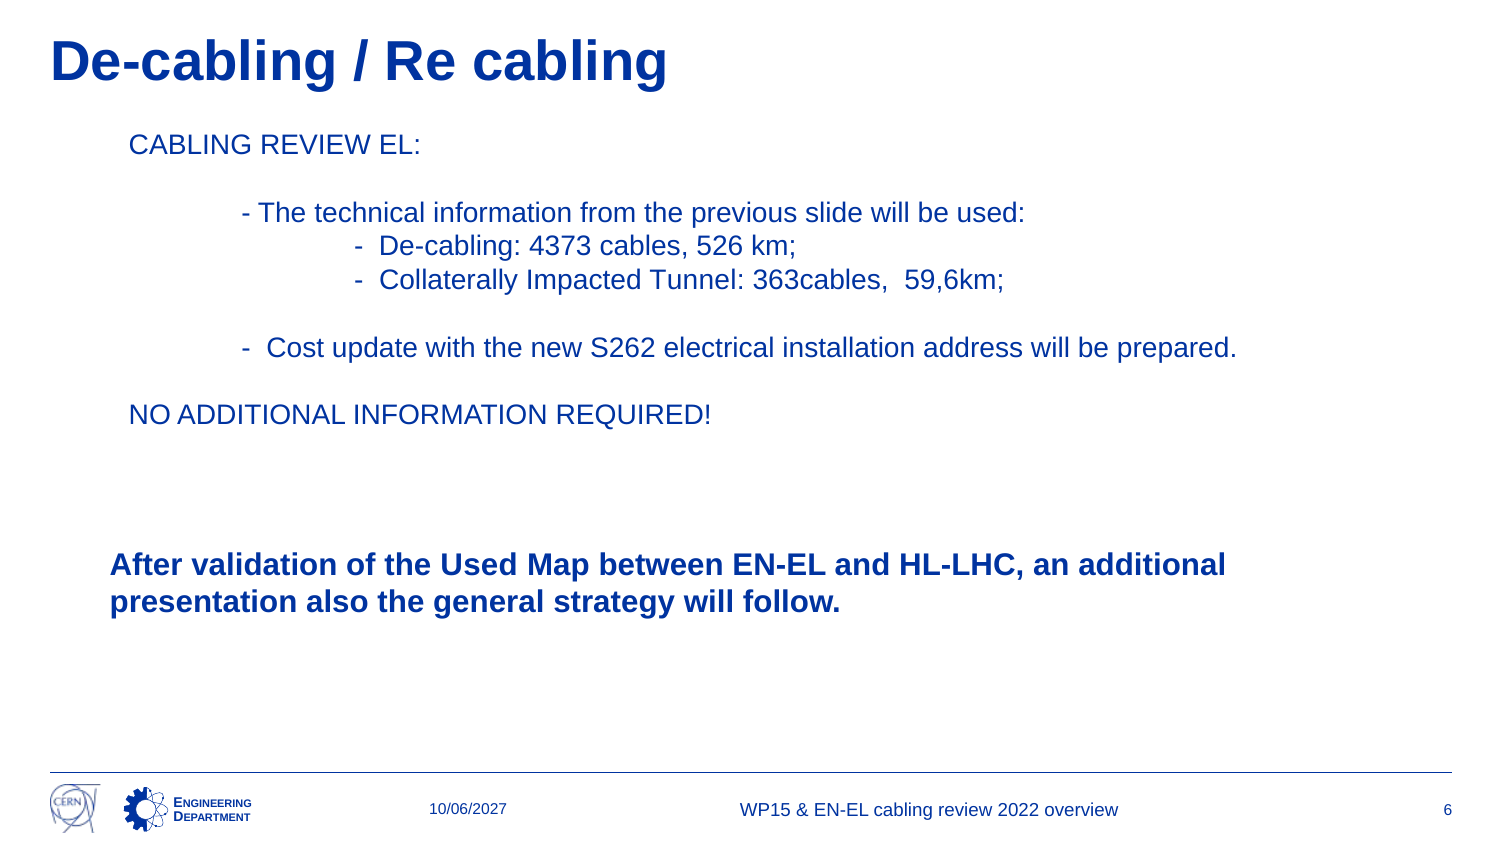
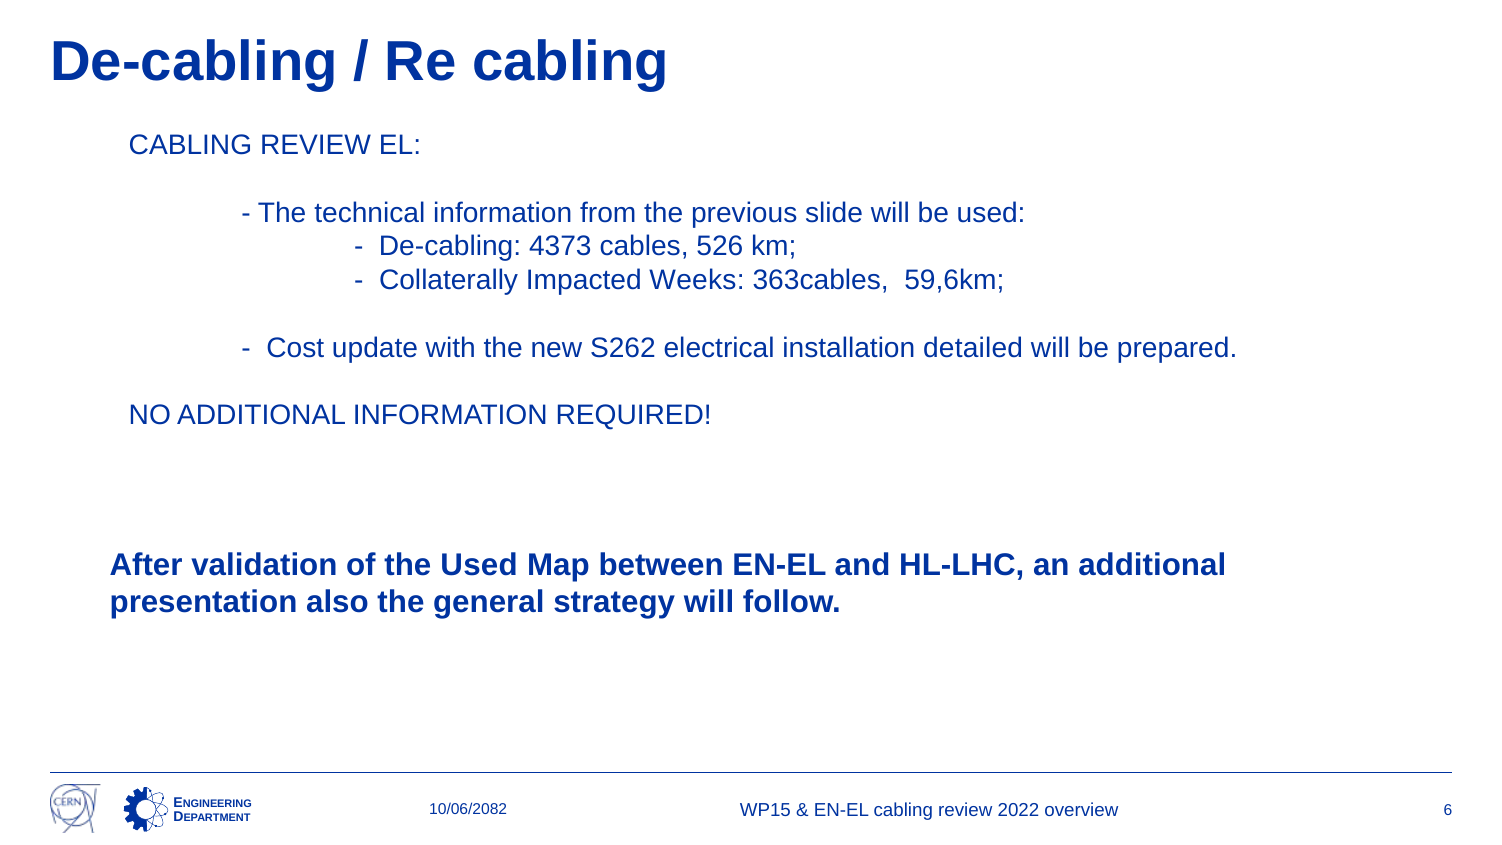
Tunnel: Tunnel -> Weeks
address: address -> detailed
10/06/2027: 10/06/2027 -> 10/06/2082
